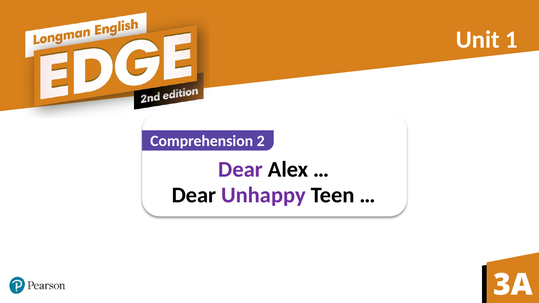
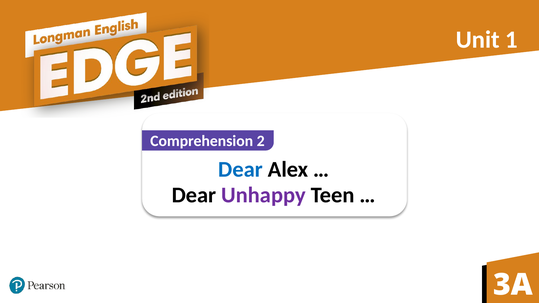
Dear at (241, 169) colour: purple -> blue
